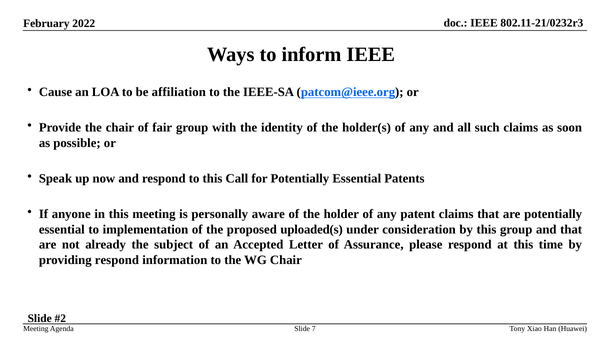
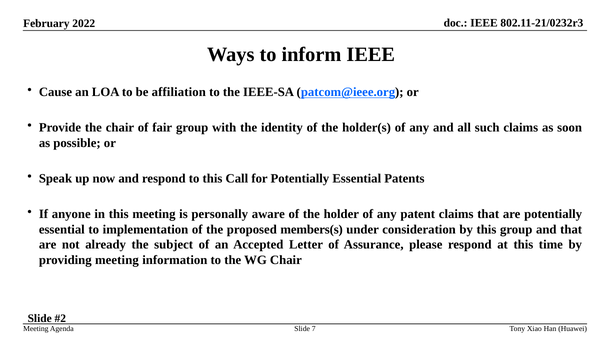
uploaded(s: uploaded(s -> members(s
providing respond: respond -> meeting
